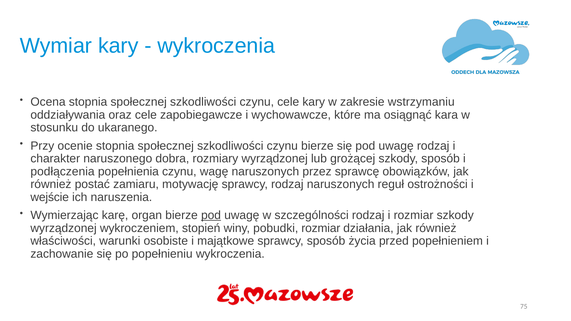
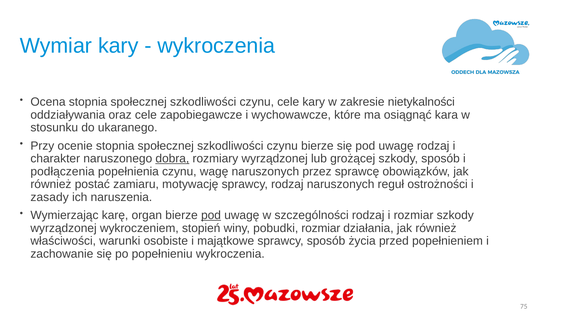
wstrzymaniu: wstrzymaniu -> nietykalności
dobra underline: none -> present
wejście: wejście -> zasady
